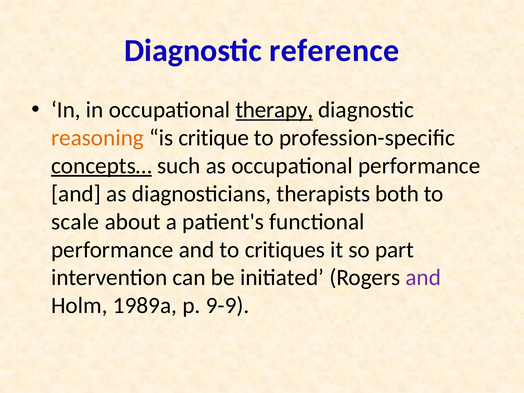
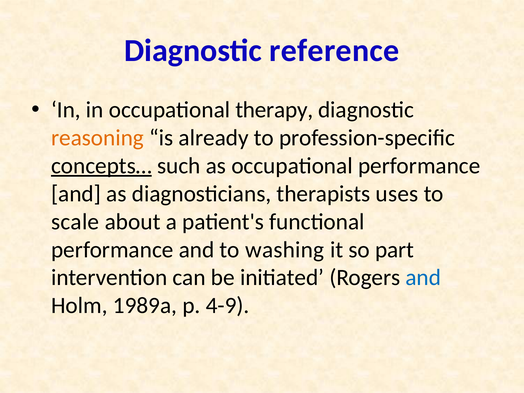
therapy underline: present -> none
critique: critique -> already
both: both -> uses
critiques: critiques -> washing
and at (423, 278) colour: purple -> blue
9-9: 9-9 -> 4-9
